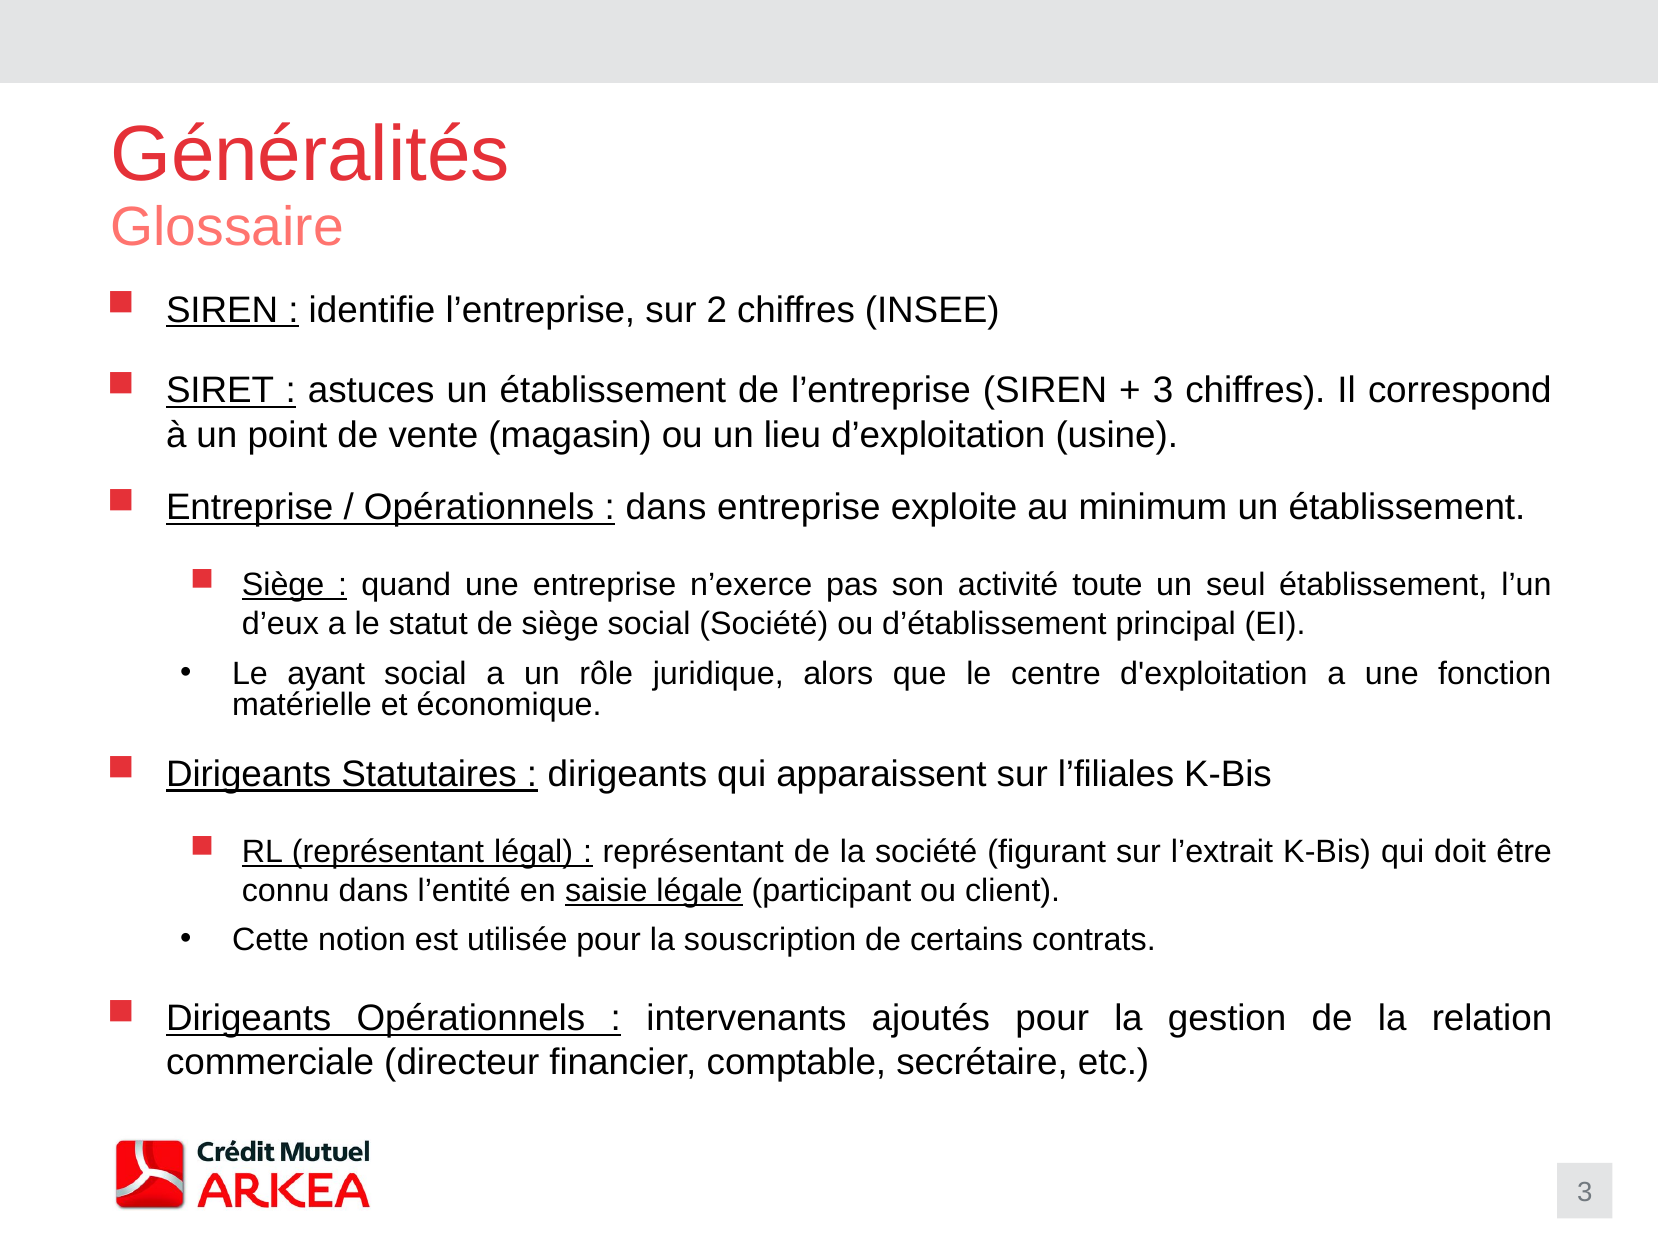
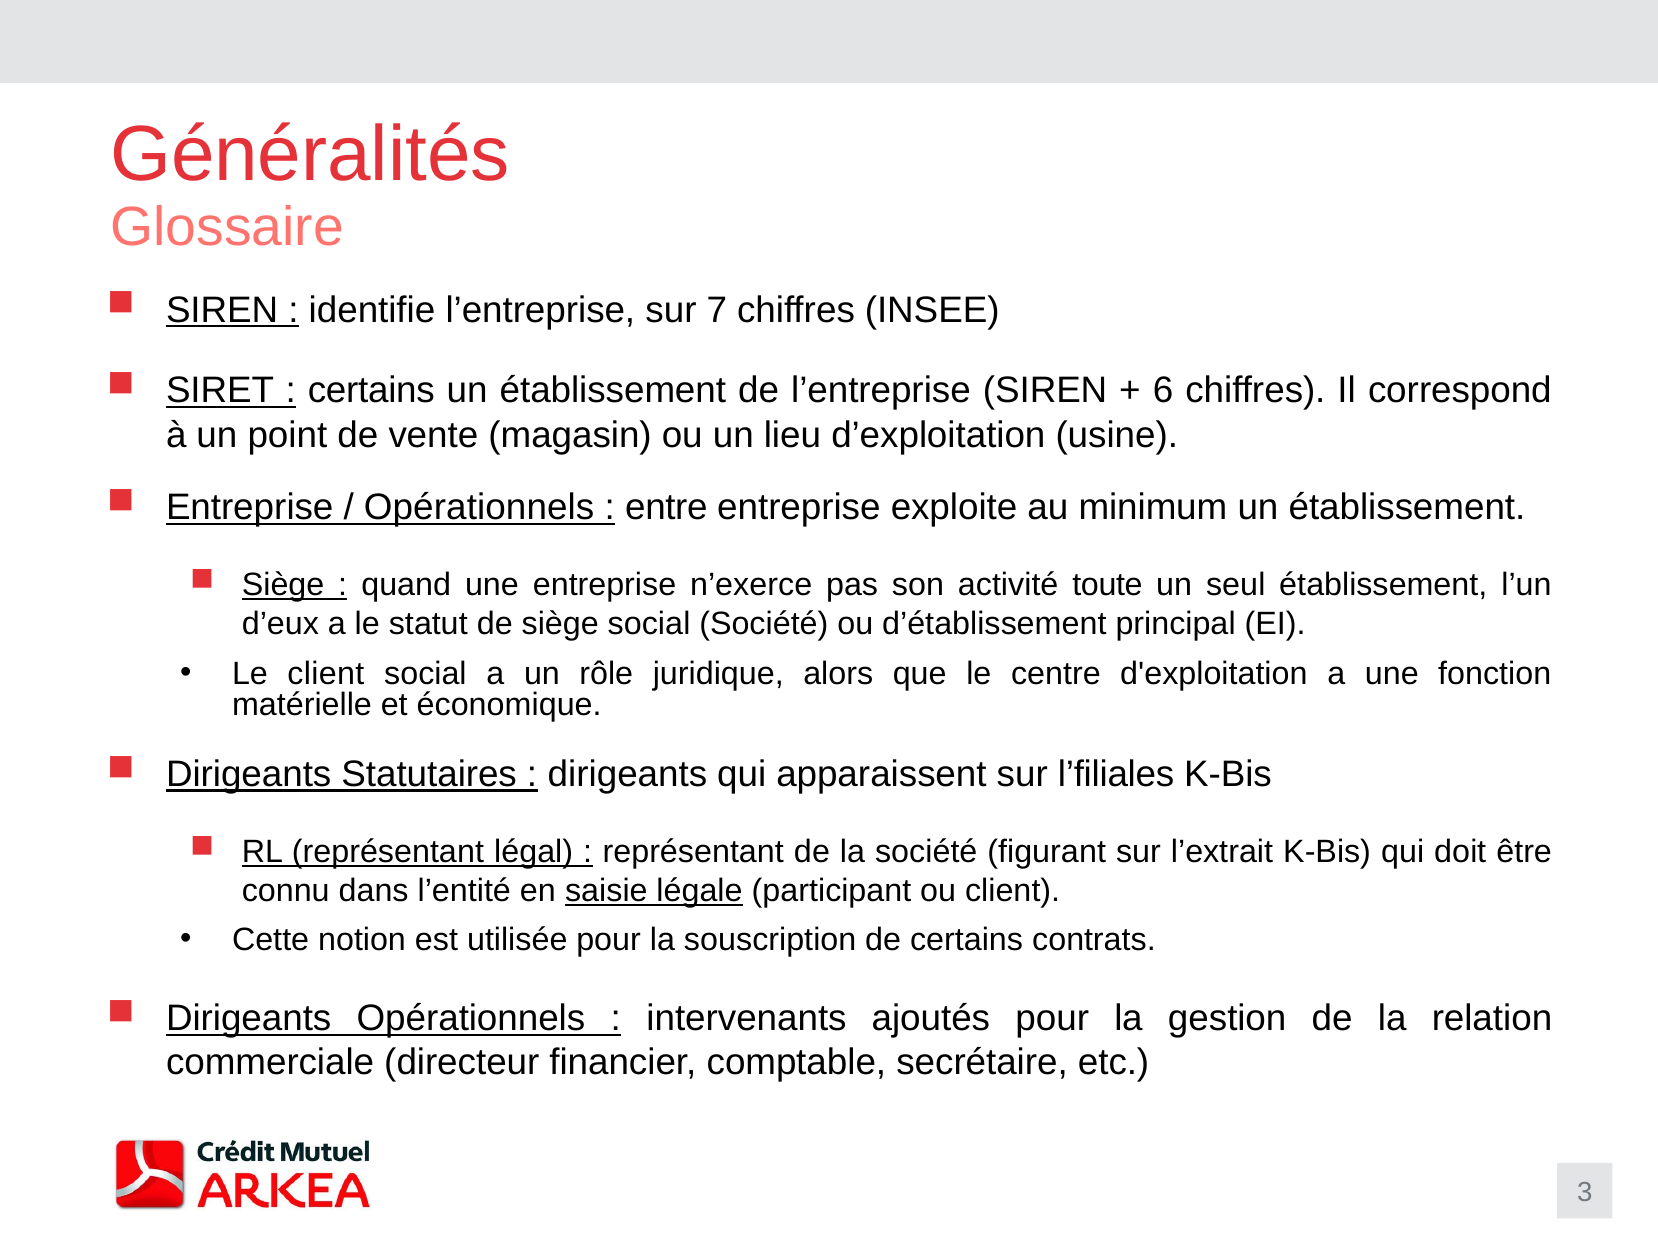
2: 2 -> 7
astuces at (371, 391): astuces -> certains
3 at (1163, 391): 3 -> 6
dans at (666, 507): dans -> entre
Le ayant: ayant -> client
